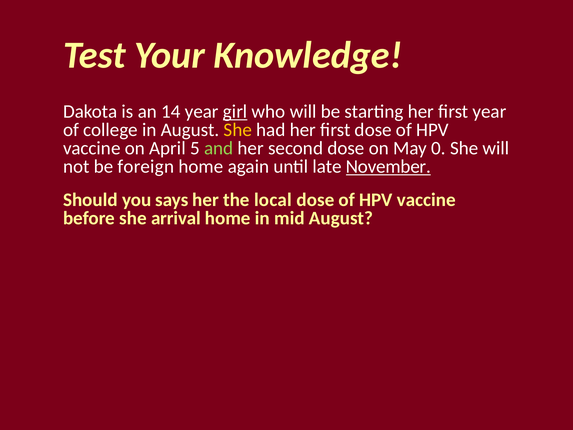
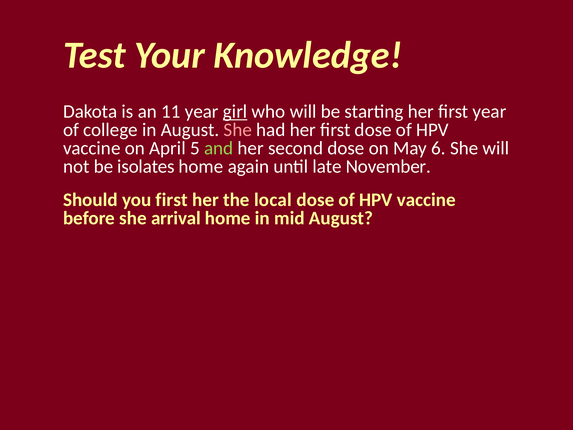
14: 14 -> 11
She at (238, 130) colour: yellow -> pink
0: 0 -> 6
foreign: foreign -> isolates
November underline: present -> none
you says: says -> first
